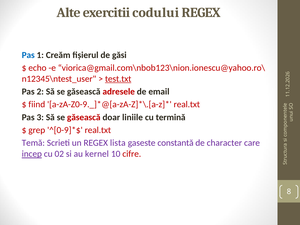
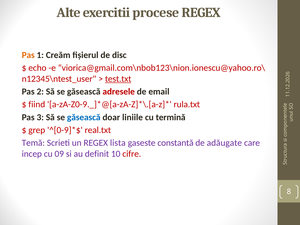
codului: codului -> procese
Pas at (28, 55) colour: blue -> orange
găsi: găsi -> disc
real.txt at (187, 104): real.txt -> rula.txt
găsească at (84, 117) colour: red -> blue
character: character -> adăugate
incep underline: present -> none
02: 02 -> 09
kernel: kernel -> definit
